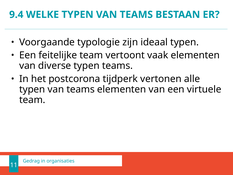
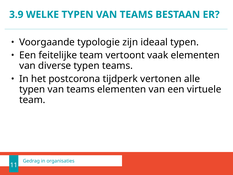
9.4: 9.4 -> 3.9
